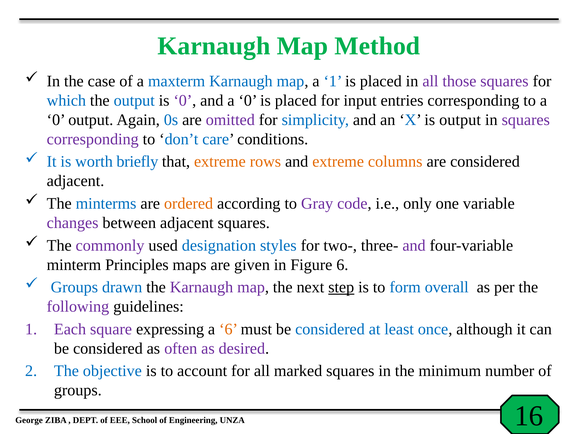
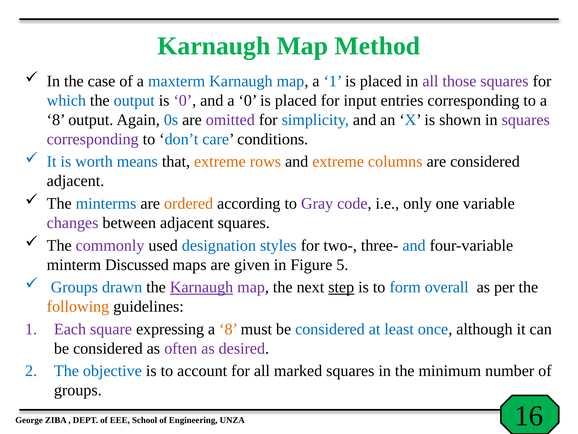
0 at (56, 120): 0 -> 8
is output: output -> shown
briefly: briefly -> means
and at (414, 245) colour: purple -> blue
Principles: Principles -> Discussed
Figure 6: 6 -> 5
Karnaugh at (202, 287) underline: none -> present
following colour: purple -> orange
6 at (229, 329): 6 -> 8
